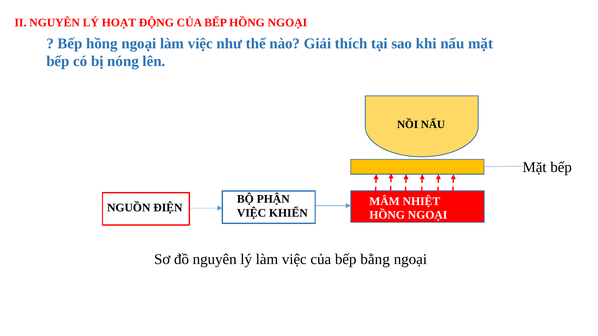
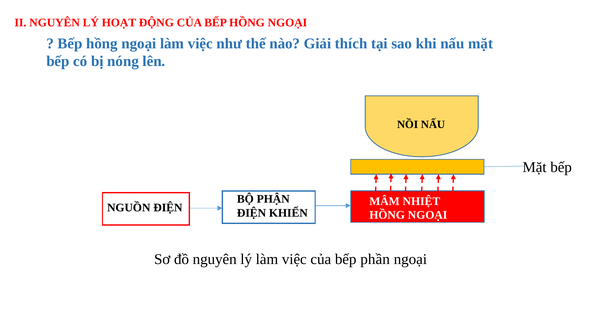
VIỆC at (252, 213): VIỆC -> ĐIỆN
bằng: bằng -> phần
